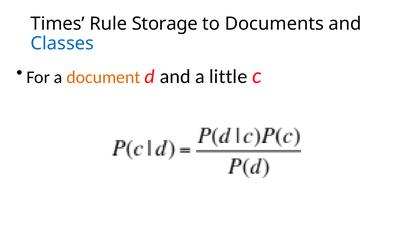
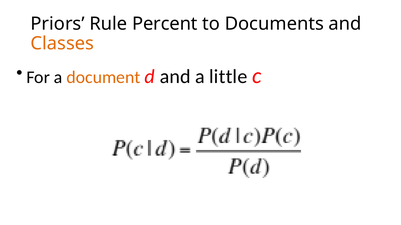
Times: Times -> Priors
Storage: Storage -> Percent
Classes colour: blue -> orange
